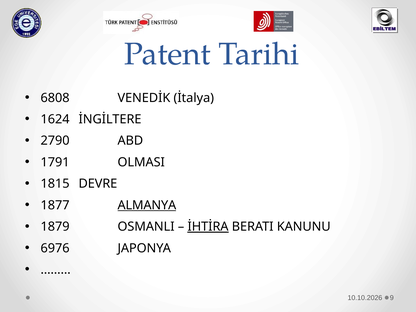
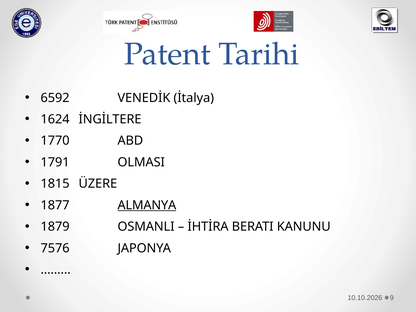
6808: 6808 -> 6592
2790: 2790 -> 1770
DEVRE: DEVRE -> ÜZERE
İHTİRA underline: present -> none
6976: 6976 -> 7576
